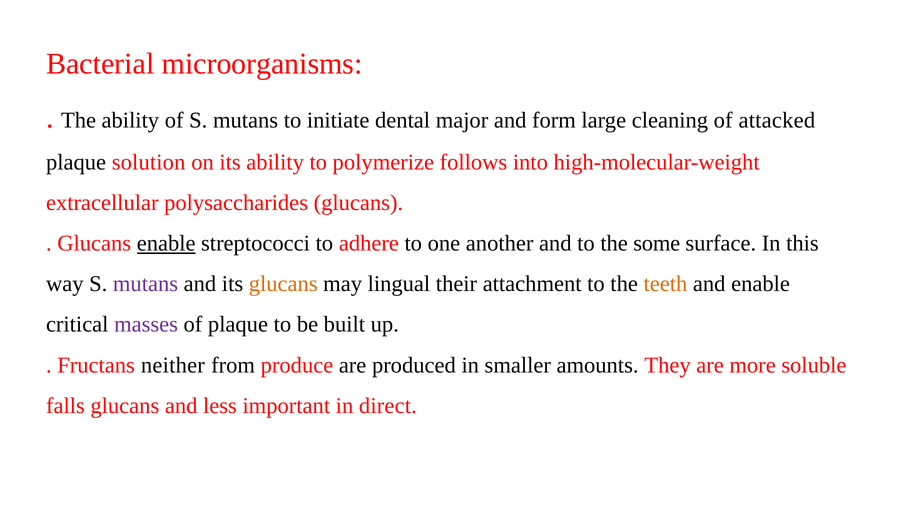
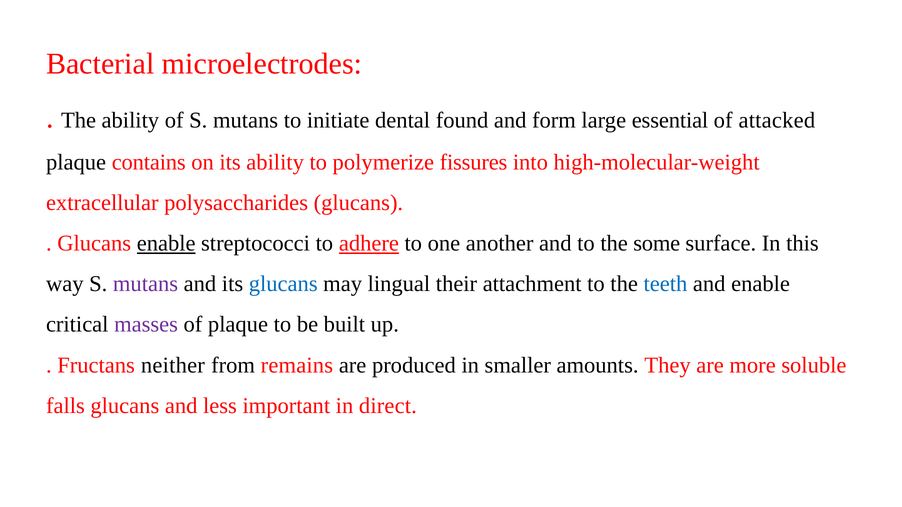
microorganisms: microorganisms -> microelectrodes
major: major -> found
cleaning: cleaning -> essential
solution: solution -> contains
follows: follows -> fissures
adhere underline: none -> present
glucans at (283, 284) colour: orange -> blue
teeth colour: orange -> blue
produce: produce -> remains
